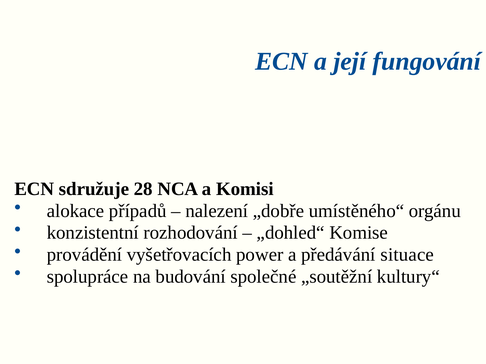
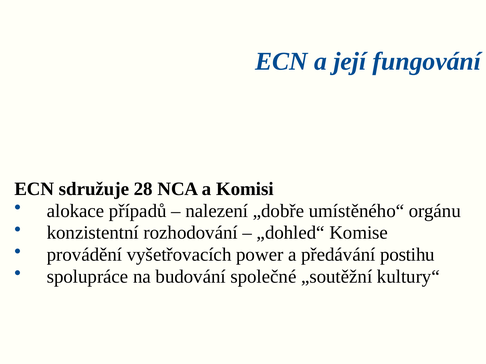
situace: situace -> postihu
